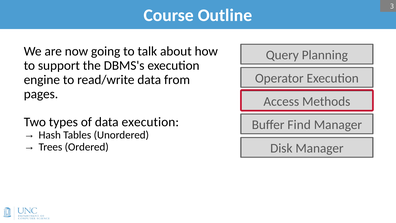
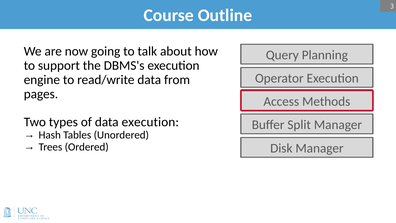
Find: Find -> Split
